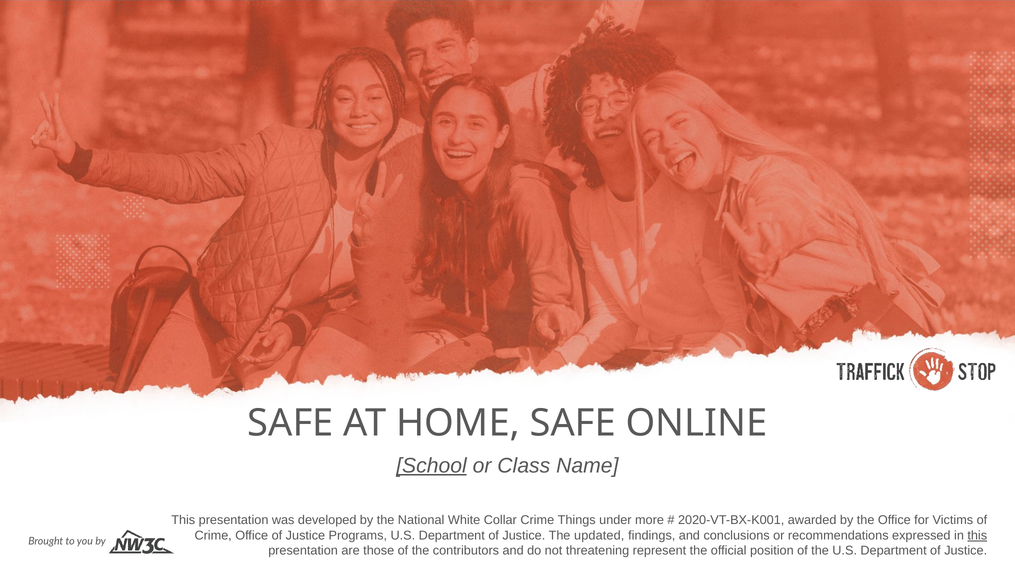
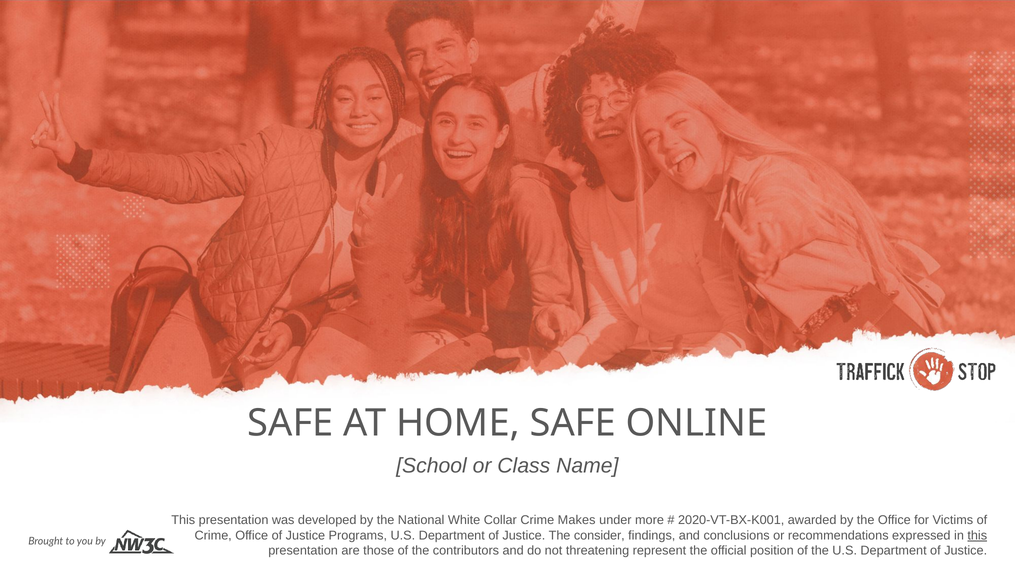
School underline: present -> none
Things: Things -> Makes
updated: updated -> consider
